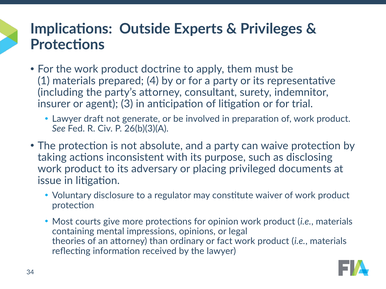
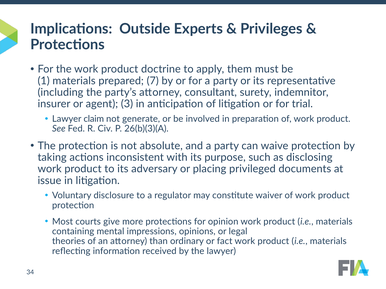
4: 4 -> 7
draft: draft -> claim
